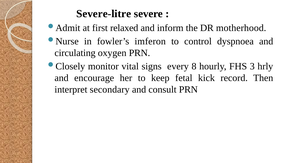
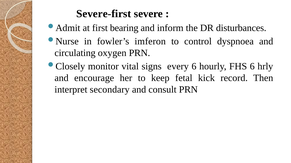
Severe-litre: Severe-litre -> Severe-first
relaxed: relaxed -> bearing
motherhood: motherhood -> disturbances
every 8: 8 -> 6
FHS 3: 3 -> 6
